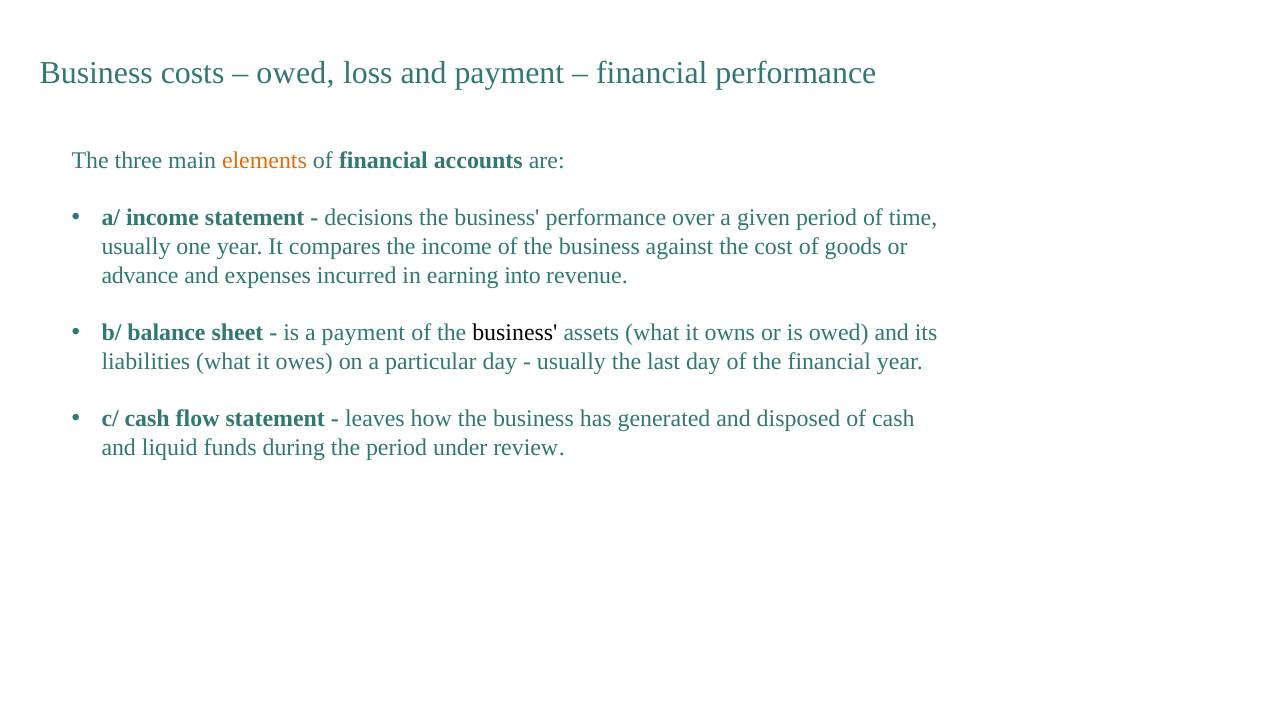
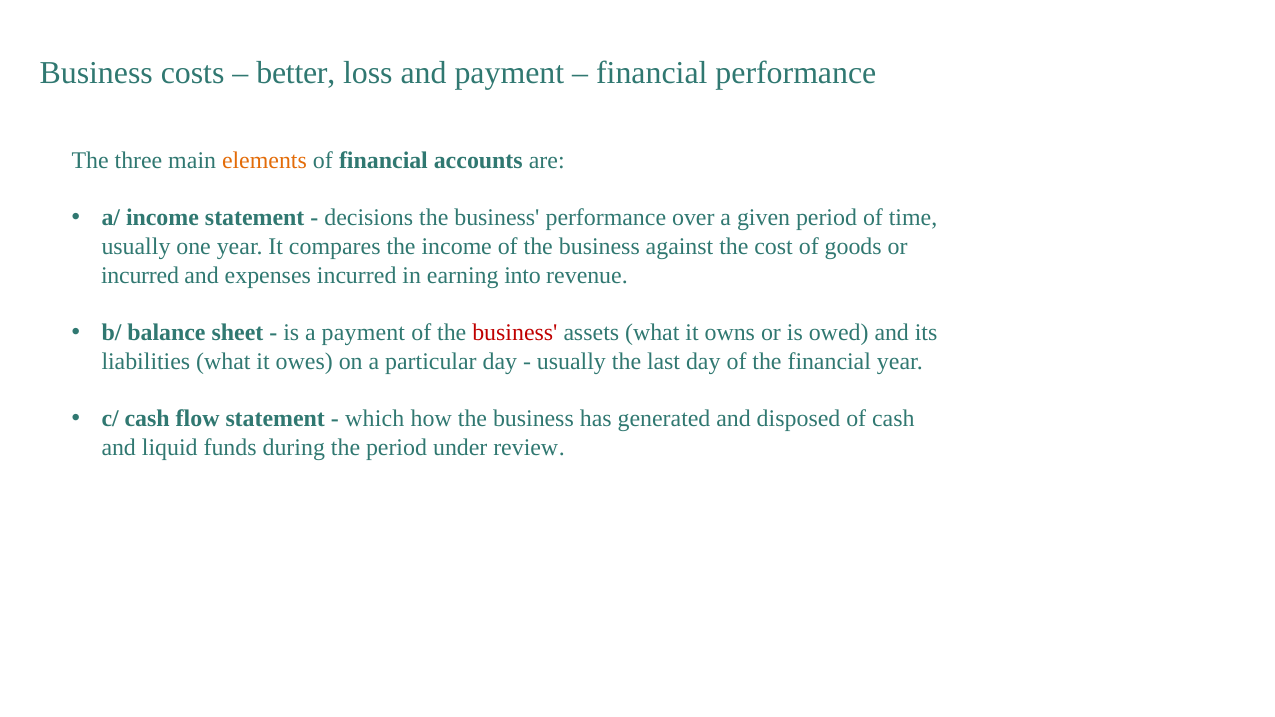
owed at (296, 73): owed -> better
advance at (140, 275): advance -> incurred
business at (515, 333) colour: black -> red
leaves: leaves -> which
